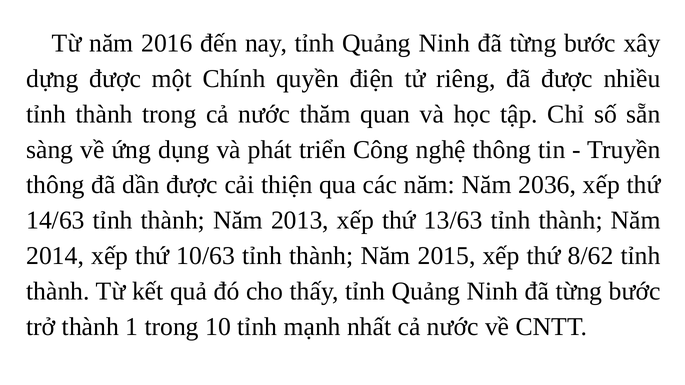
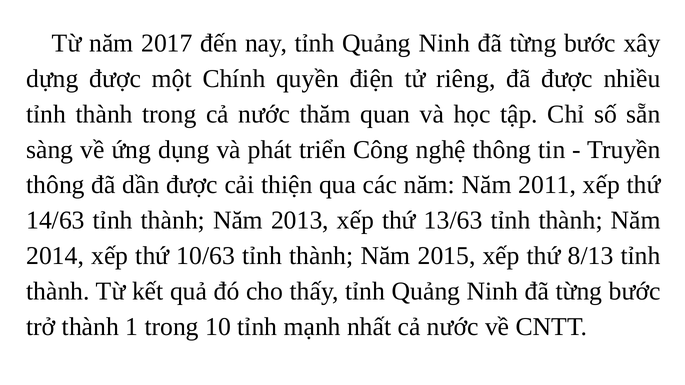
2016: 2016 -> 2017
2036: 2036 -> 2011
8/62: 8/62 -> 8/13
